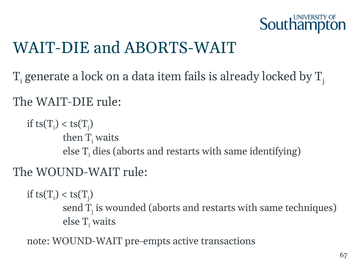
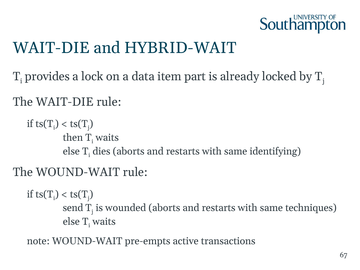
ABORTS-WAIT: ABORTS-WAIT -> HYBRID-WAIT
generate: generate -> provides
fails: fails -> part
